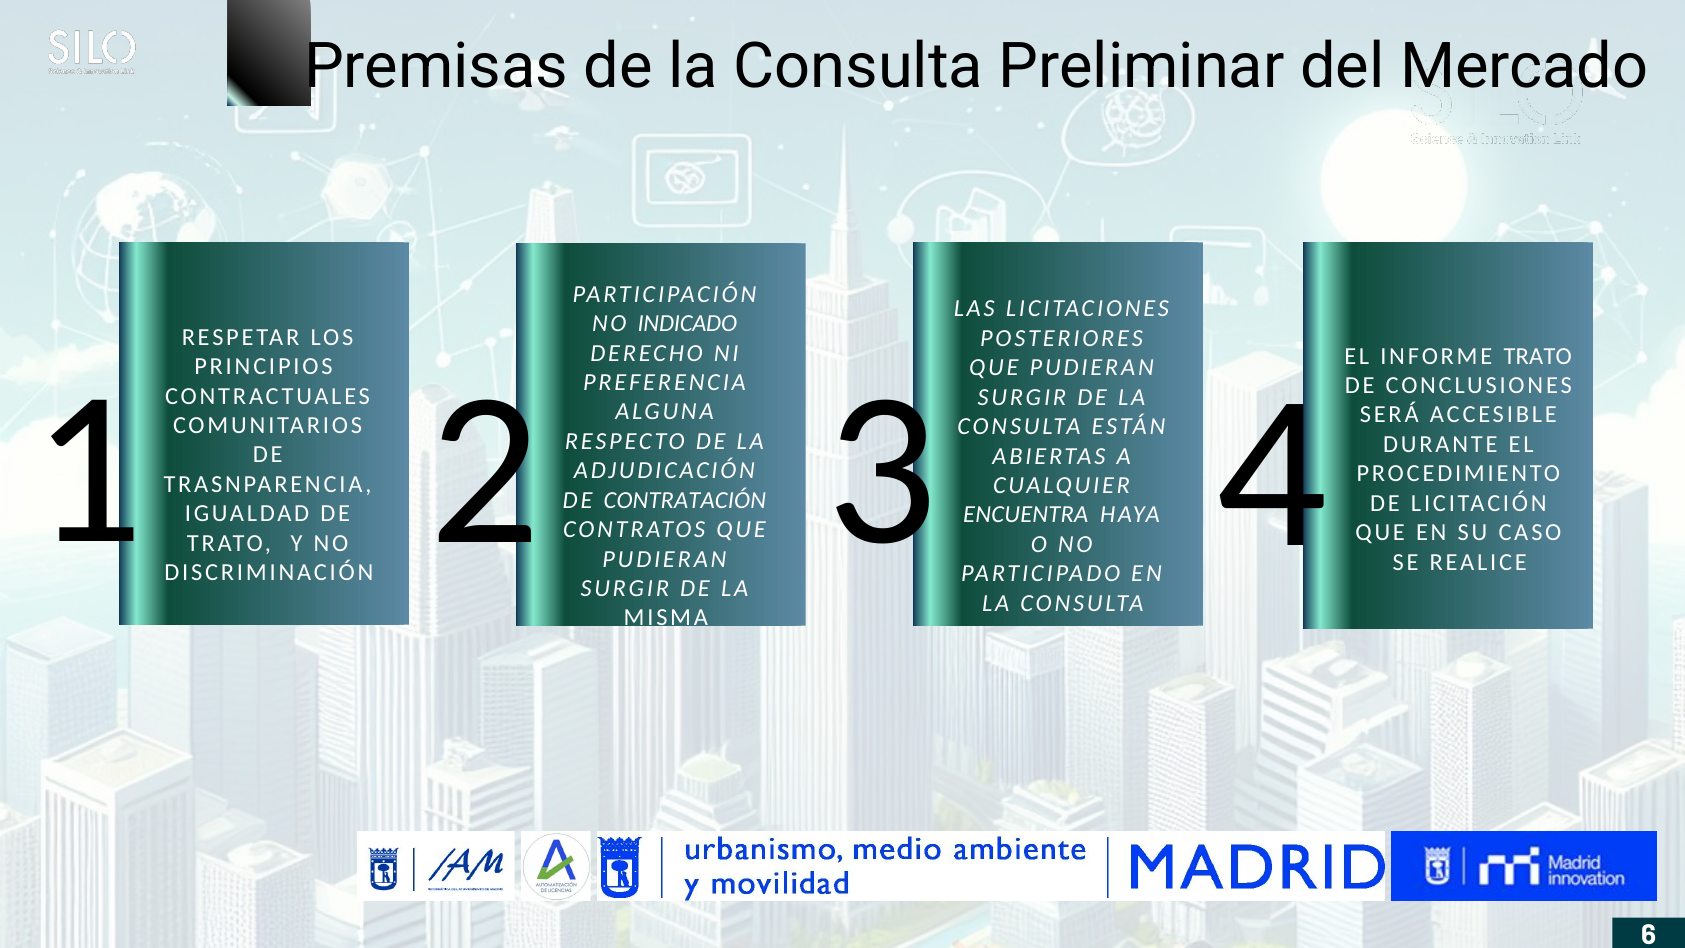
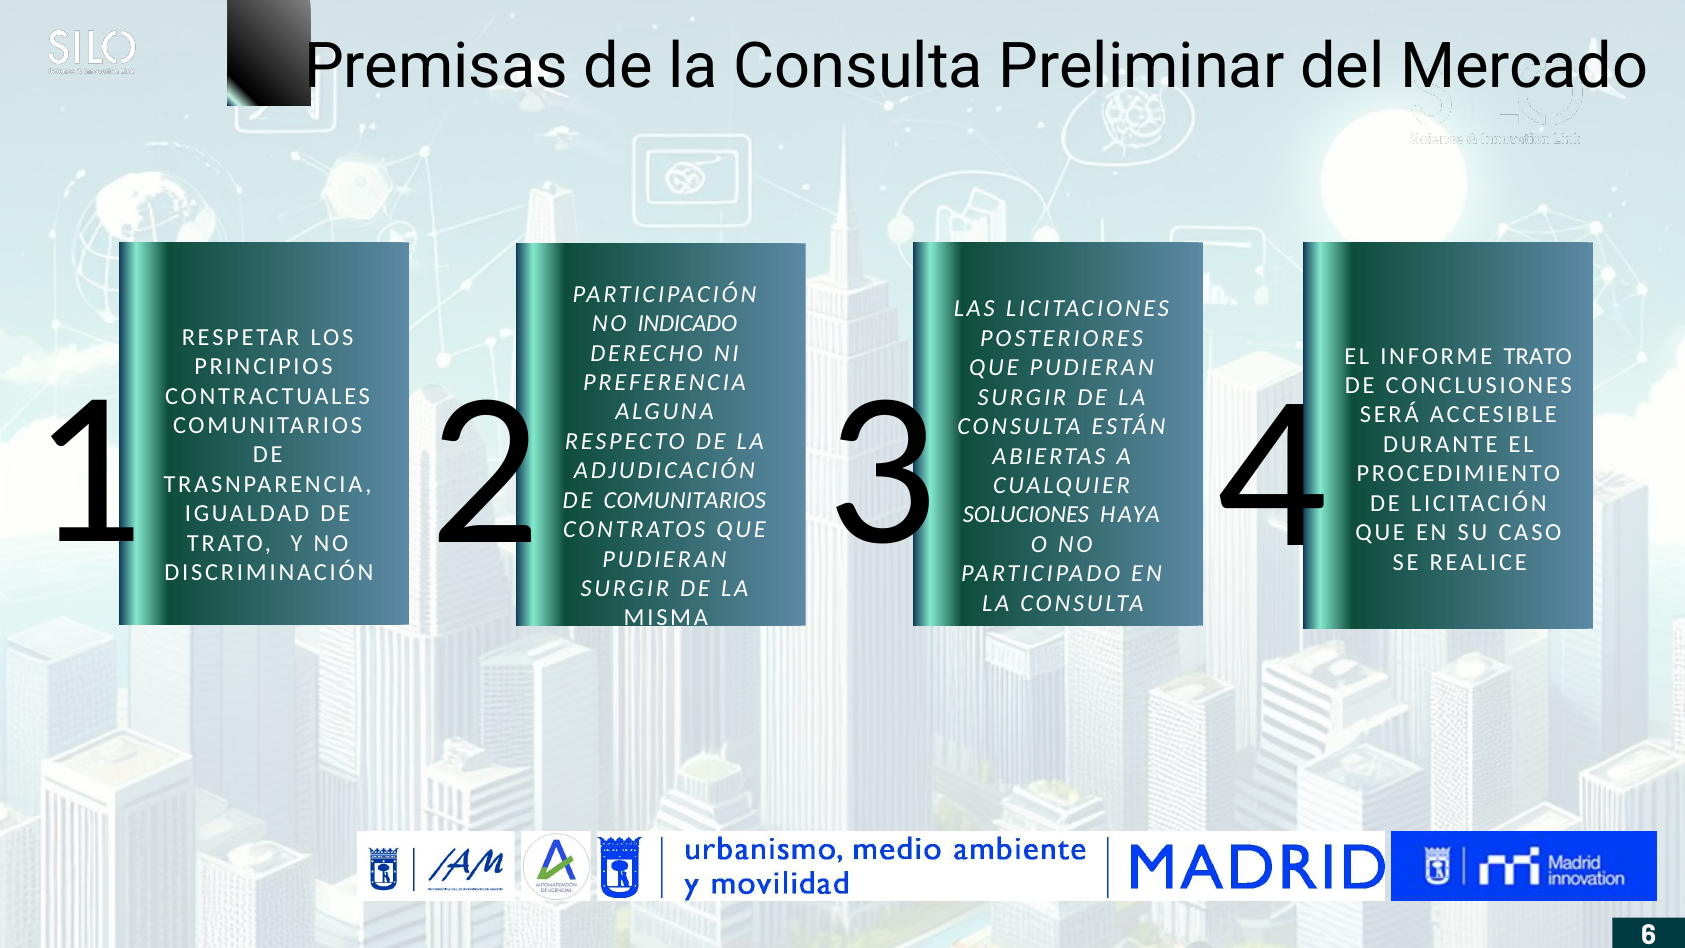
DE CONTRATACIÓN: CONTRATACIÓN -> COMUNITARIOS
ENCUENTRA: ENCUENTRA -> SOLUCIONES
